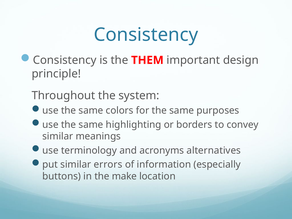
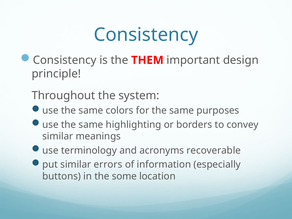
alternatives: alternatives -> recoverable
make: make -> some
